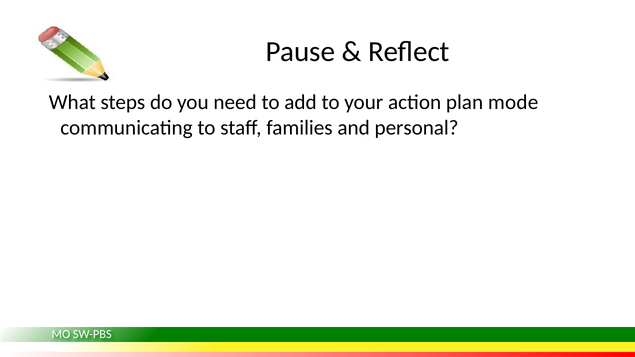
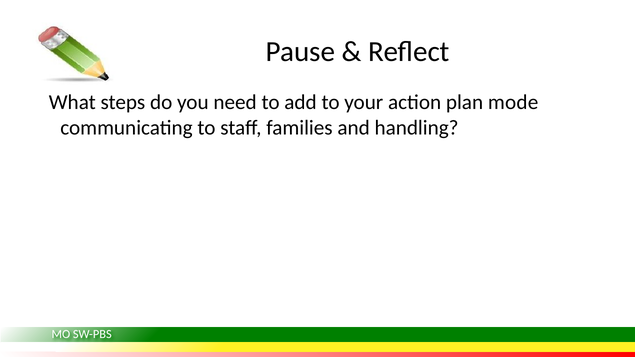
personal: personal -> handling
